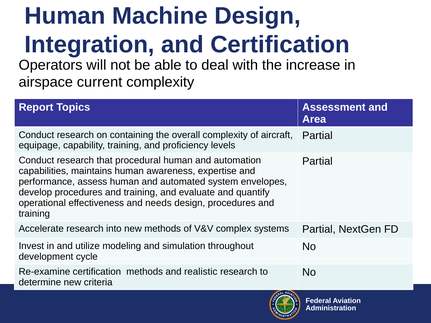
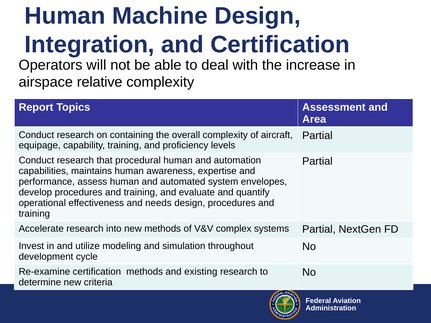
current: current -> relative
realistic: realistic -> existing
